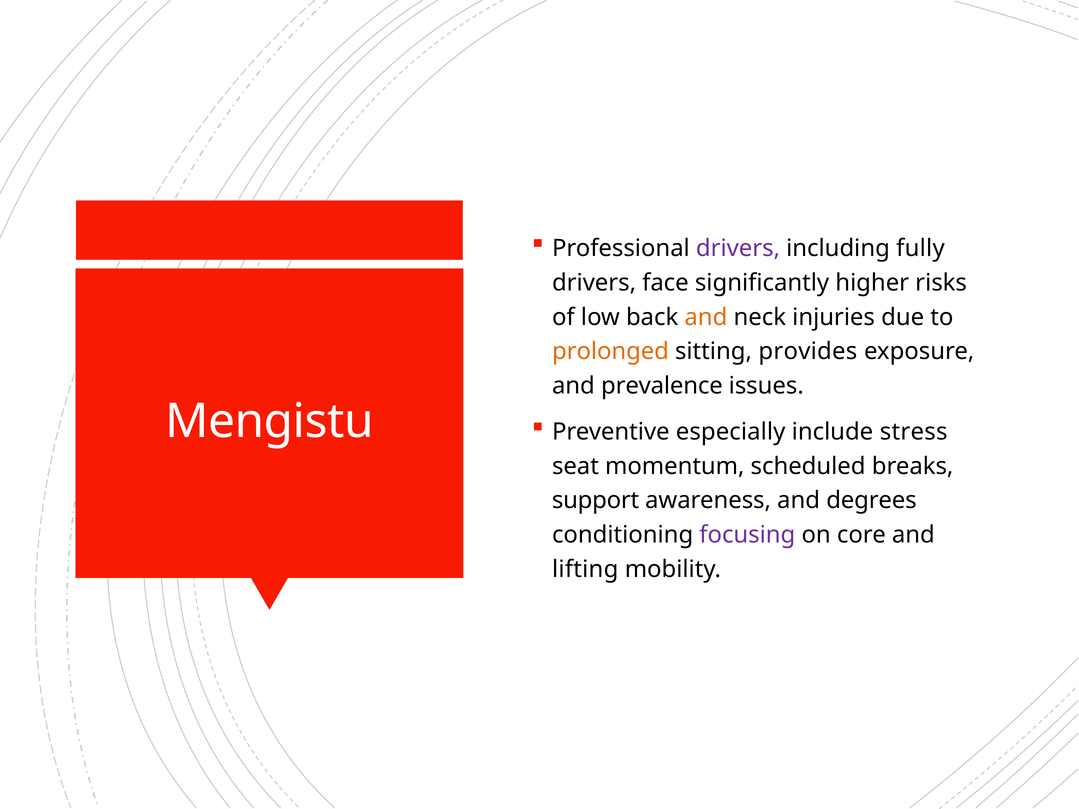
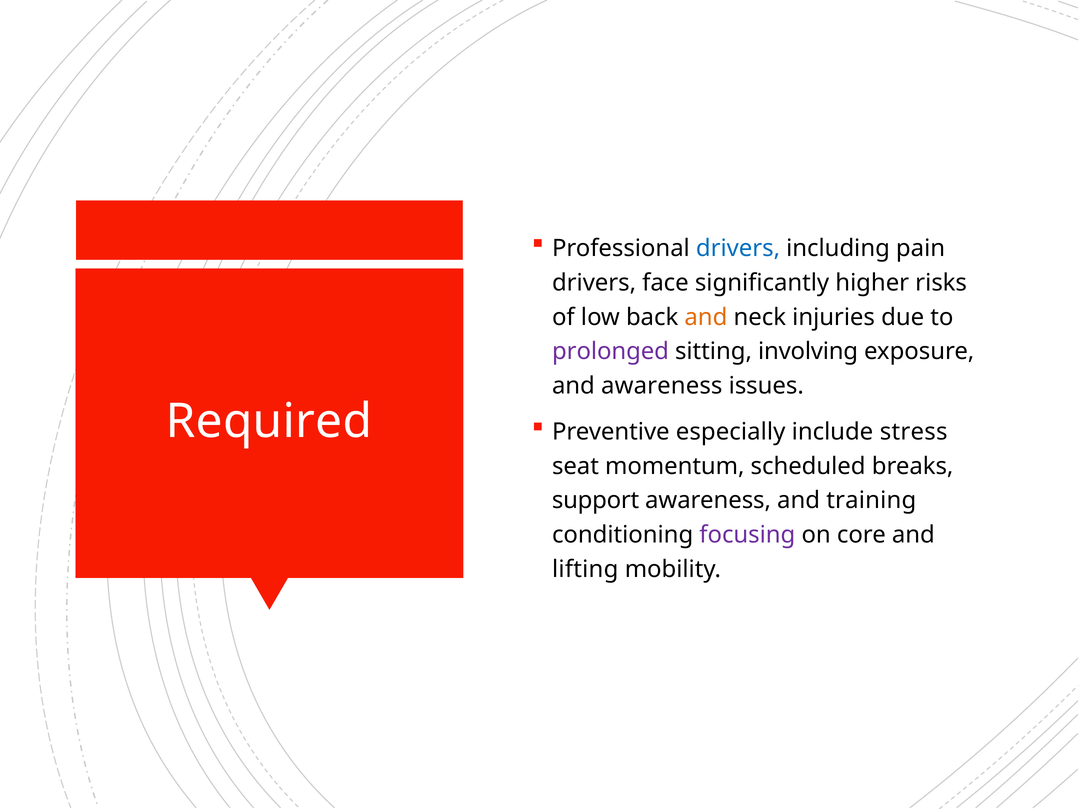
drivers at (738, 248) colour: purple -> blue
fully: fully -> pain
prolonged colour: orange -> purple
provides: provides -> involving
and prevalence: prevalence -> awareness
Mengistu: Mengistu -> Required
degrees: degrees -> training
